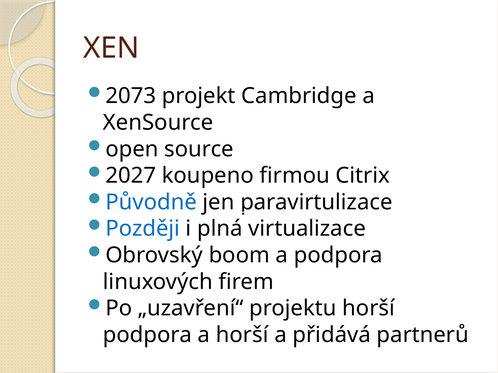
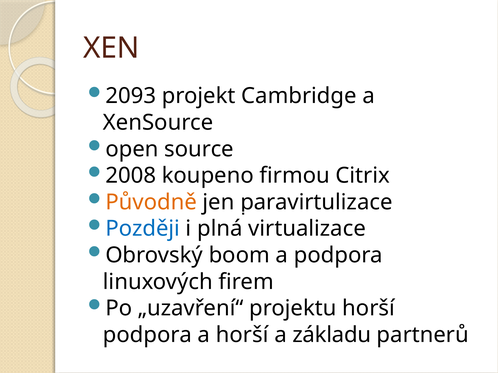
2073: 2073 -> 2093
2027: 2027 -> 2008
Původně colour: blue -> orange
přidává: přidává -> základu
